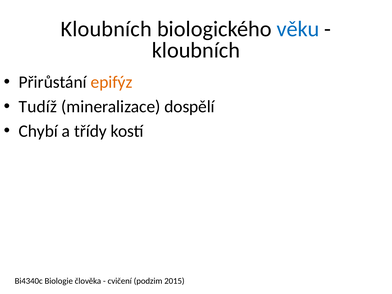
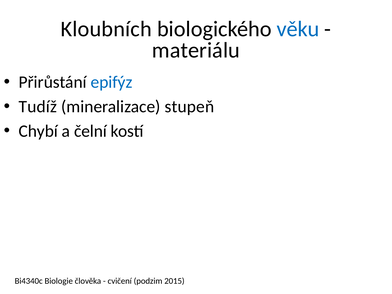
kloubních at (196, 50): kloubních -> materiálu
epifýz colour: orange -> blue
dospělí: dospělí -> stupeň
třídy: třídy -> čelní
